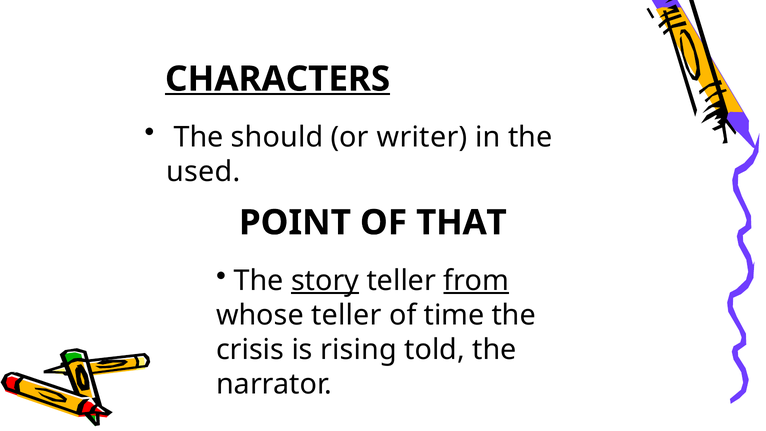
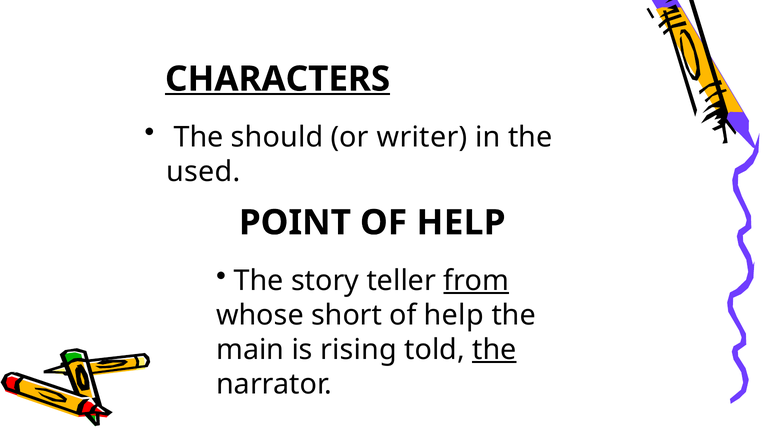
POINT OF THAT: THAT -> HELP
story underline: present -> none
whose teller: teller -> short
time at (454, 315): time -> help
crisis: crisis -> main
the at (494, 350) underline: none -> present
